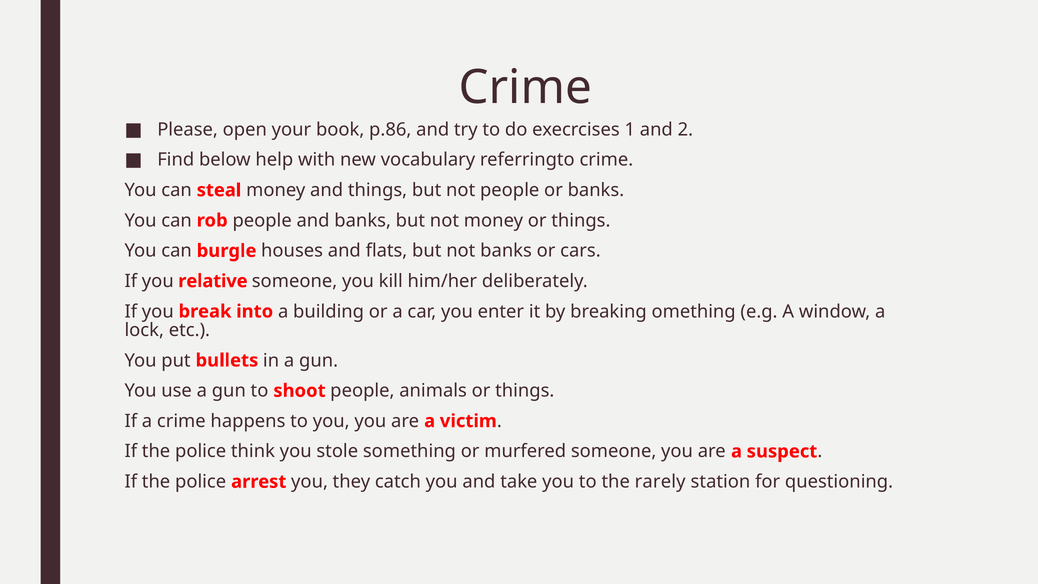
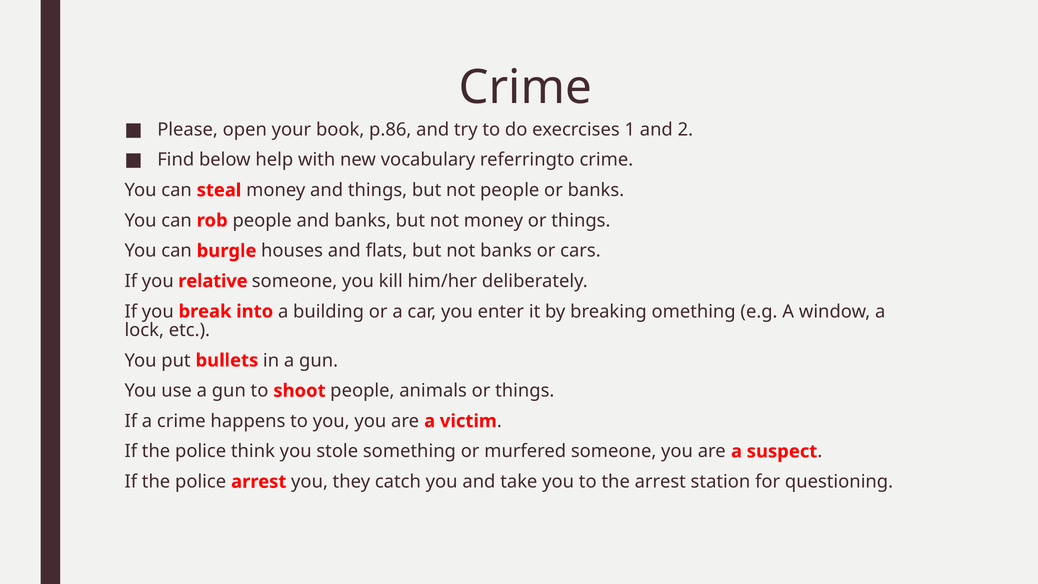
the rarely: rarely -> arrest
